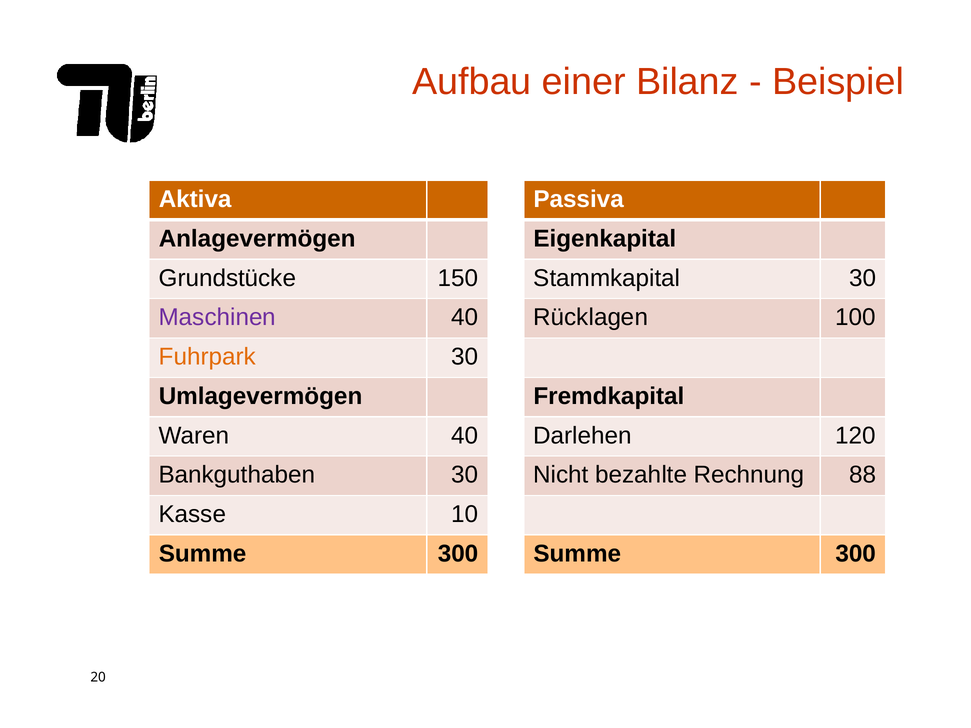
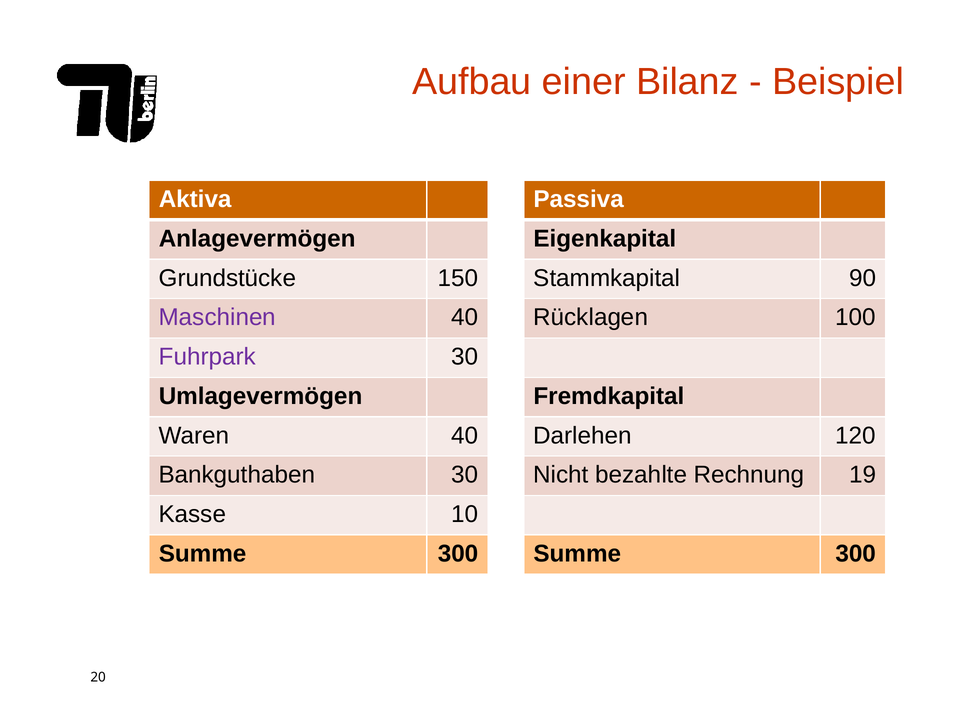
Stammkapital 30: 30 -> 90
Fuhrpark colour: orange -> purple
88: 88 -> 19
